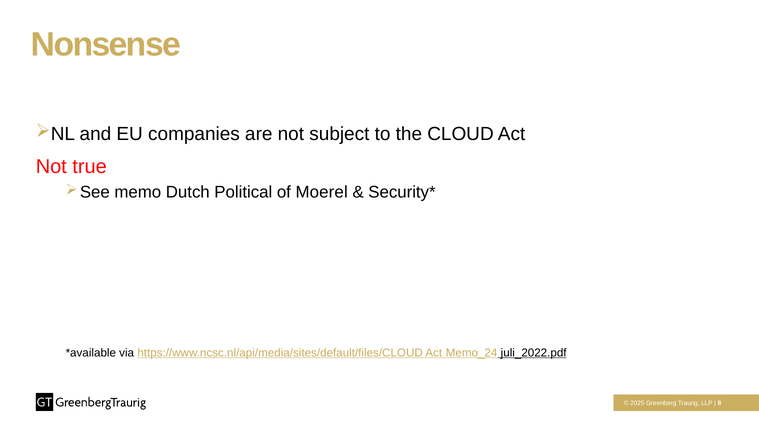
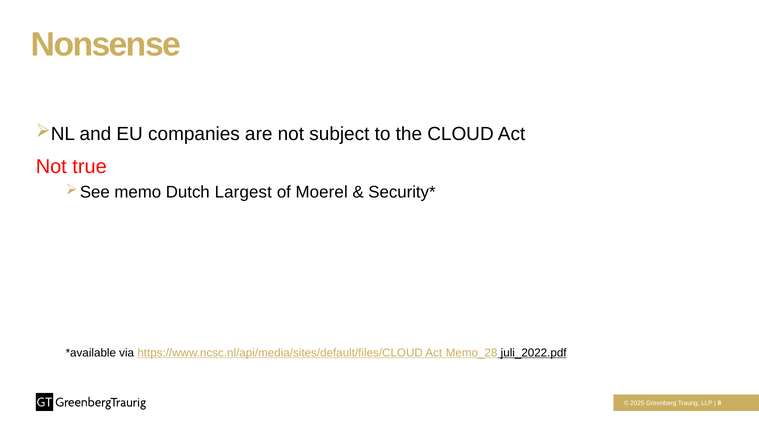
Political: Political -> Largest
Memo_24: Memo_24 -> Memo_28
